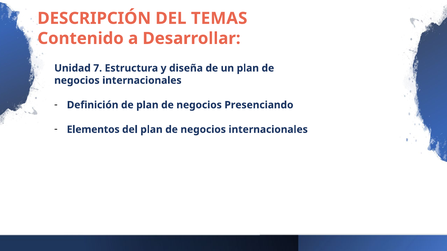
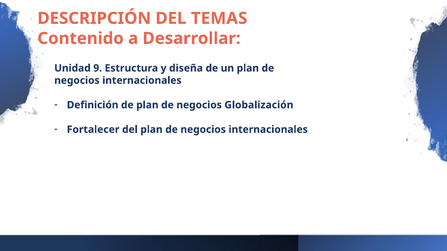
7: 7 -> 9
Presenciando: Presenciando -> Globalización
Elementos: Elementos -> Fortalecer
